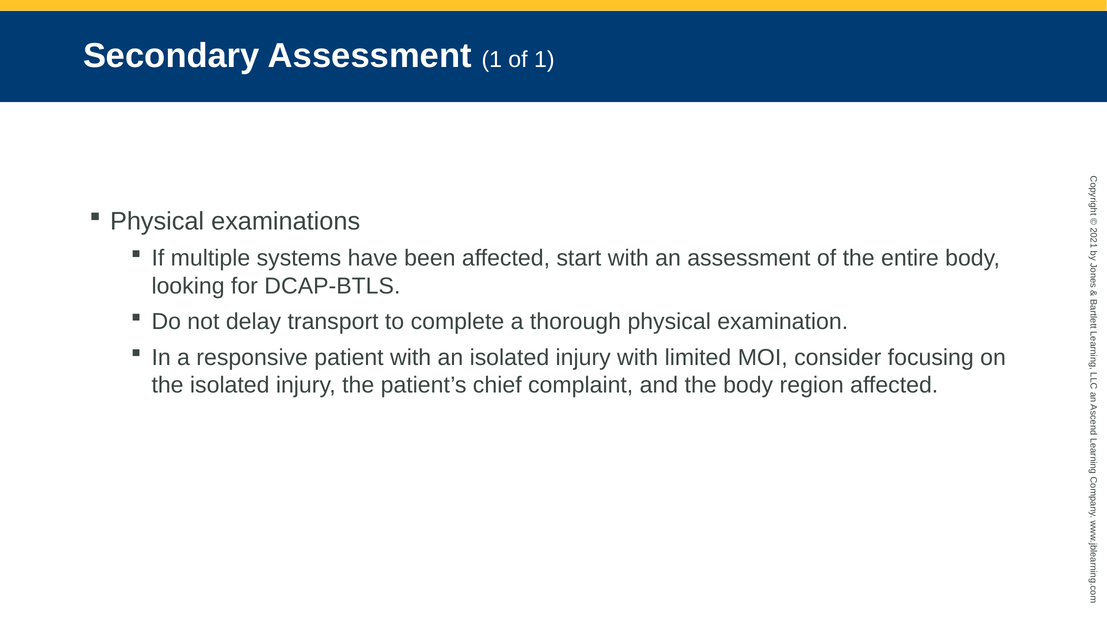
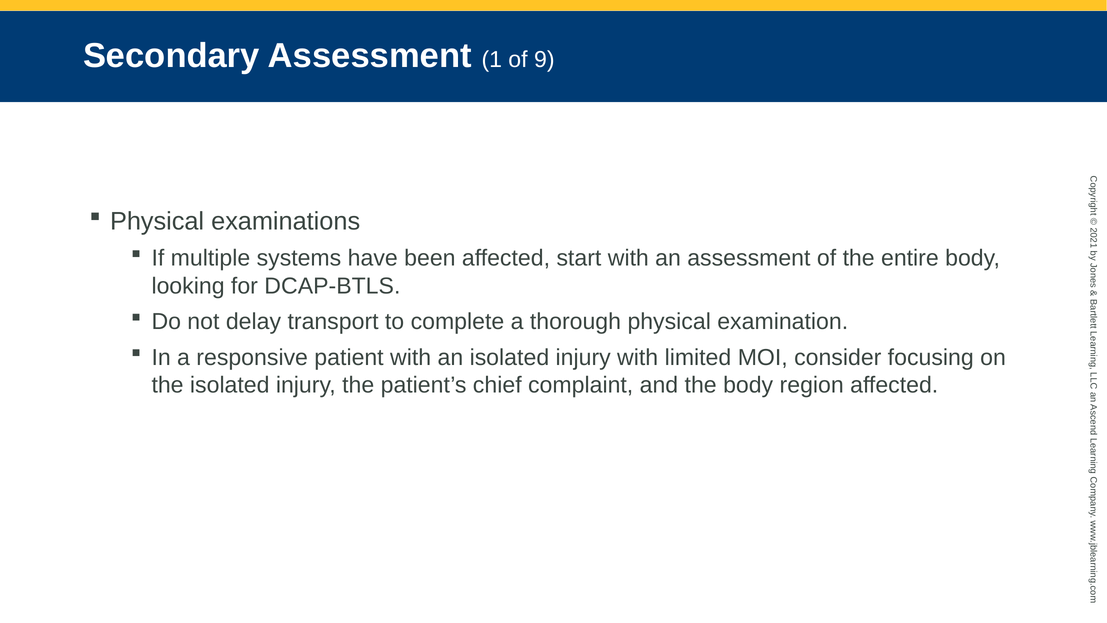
of 1: 1 -> 9
